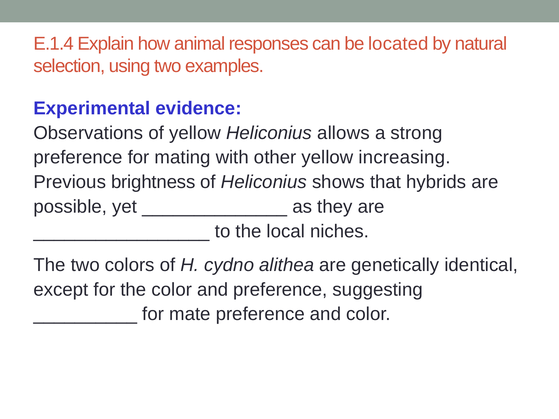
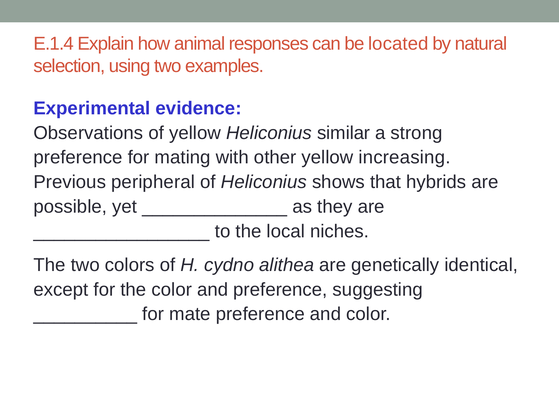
allows: allows -> similar
brightness: brightness -> peripheral
